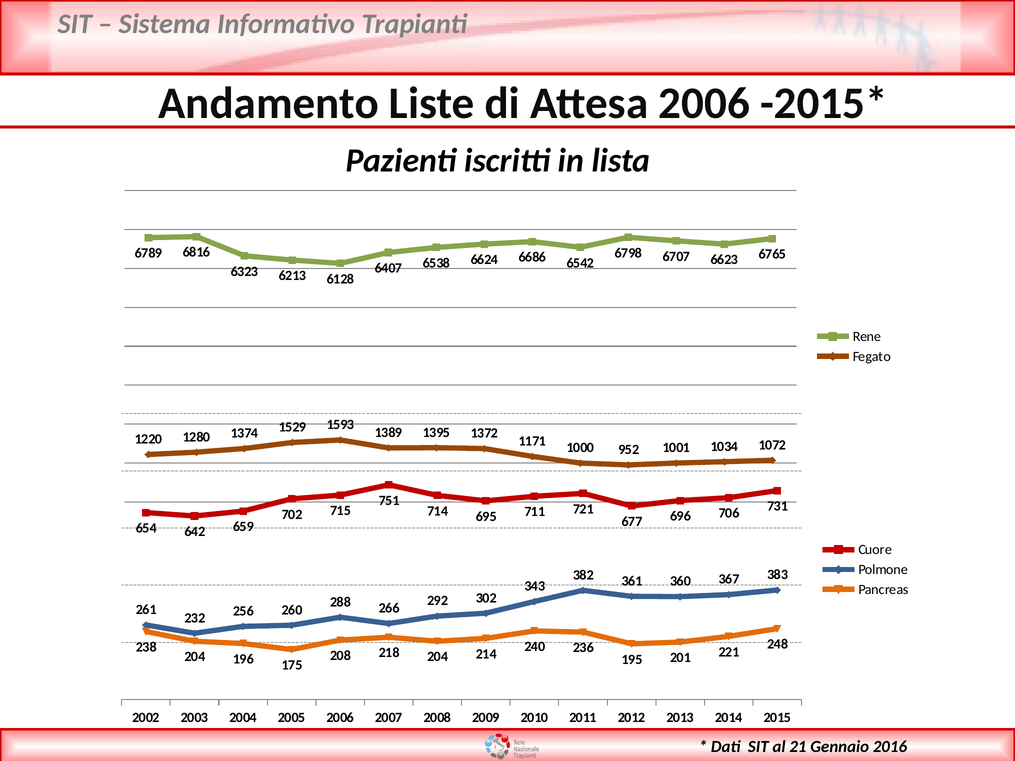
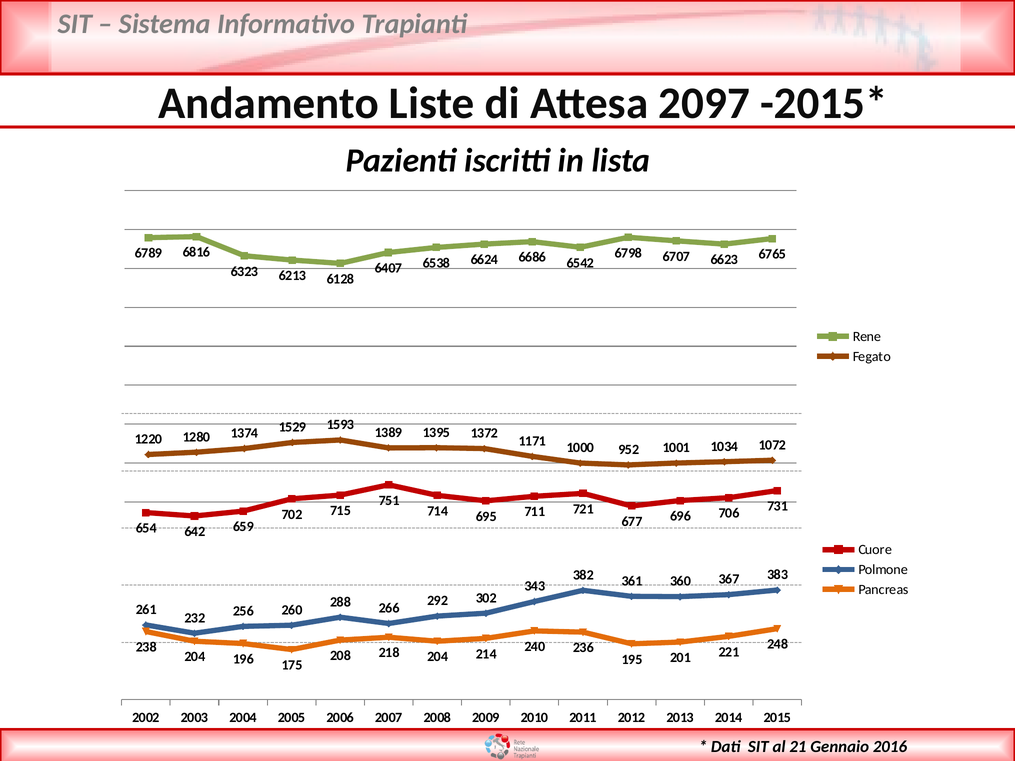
Attesa 2006: 2006 -> 2097
